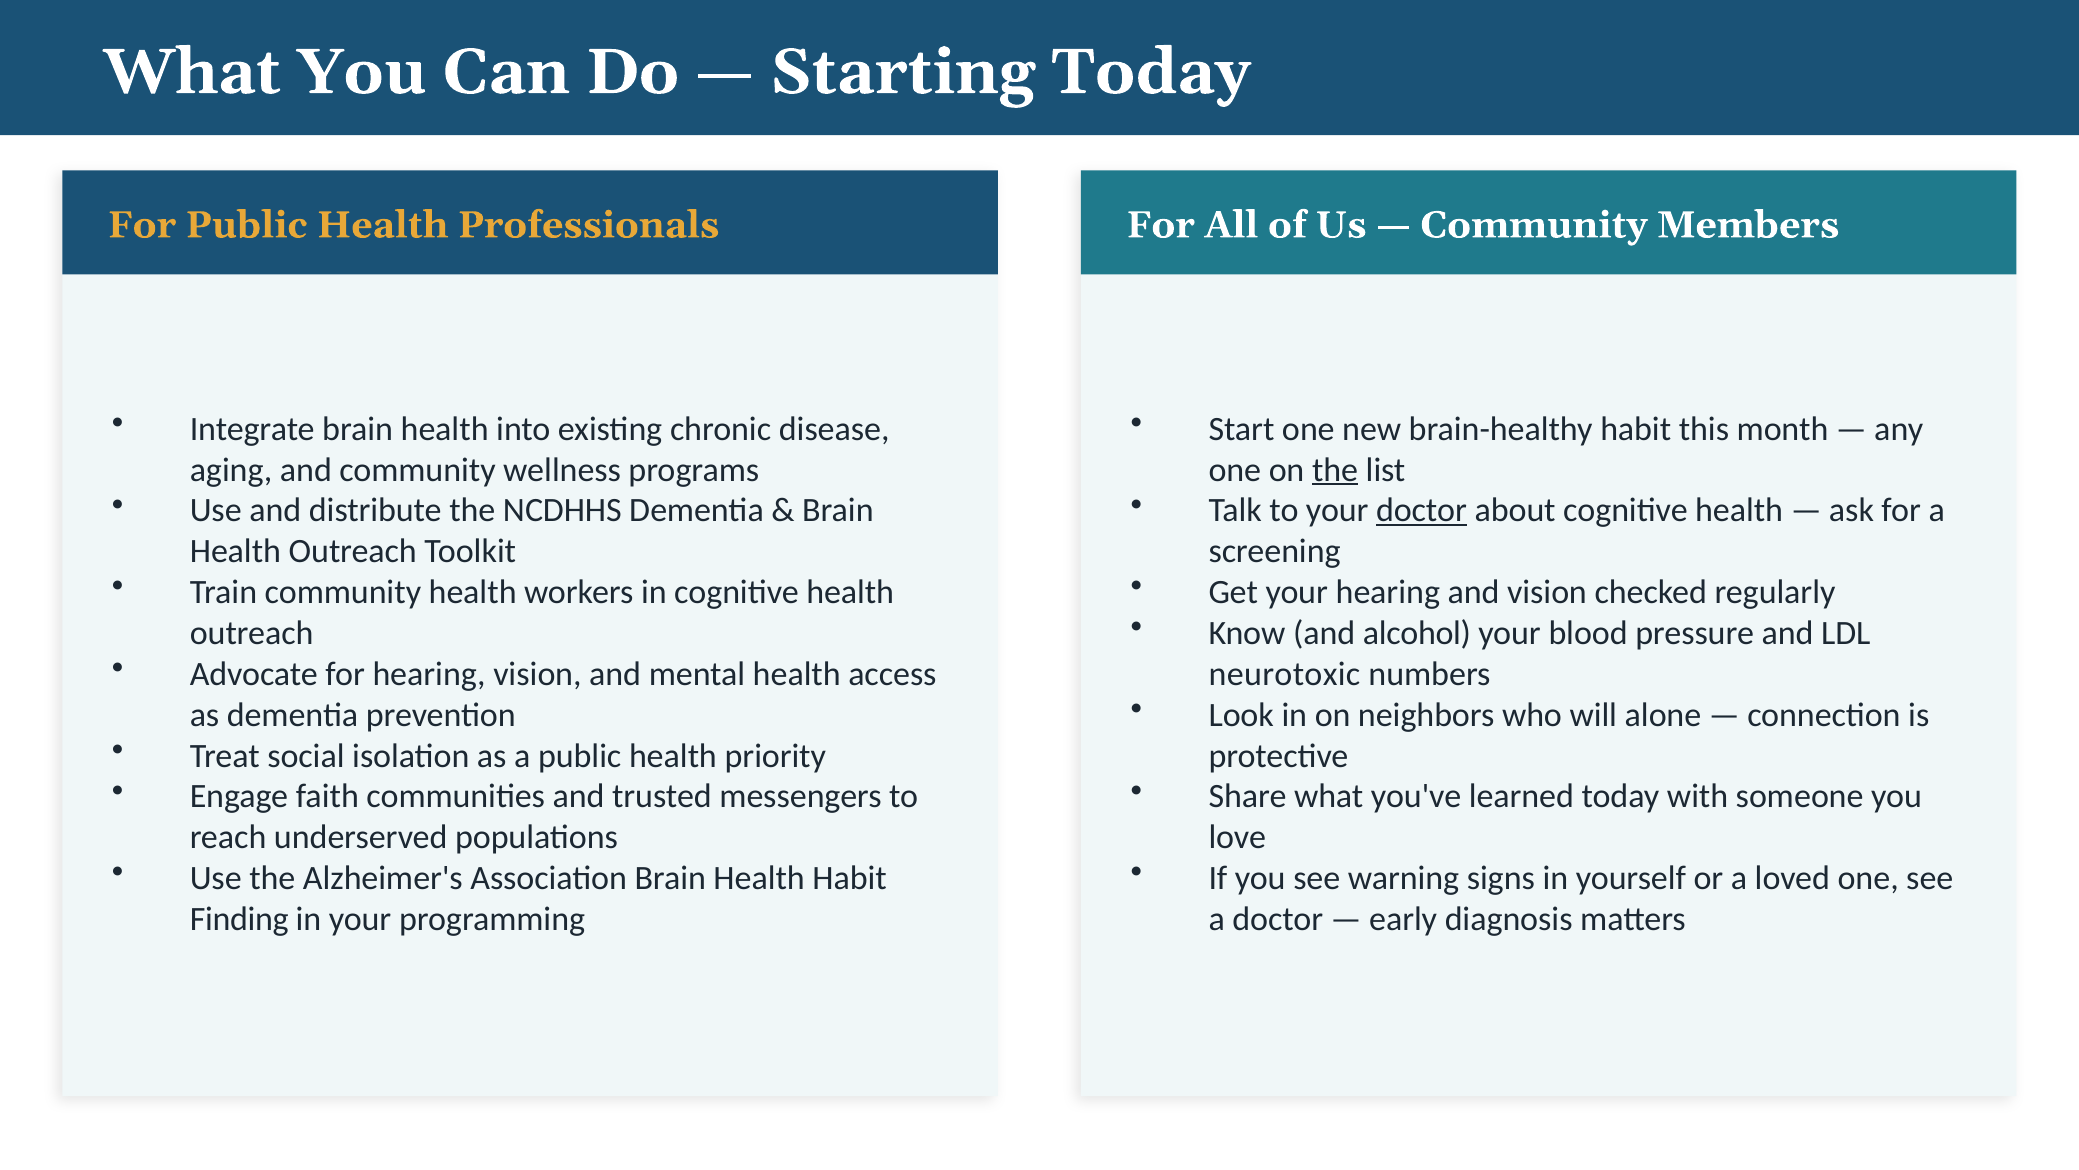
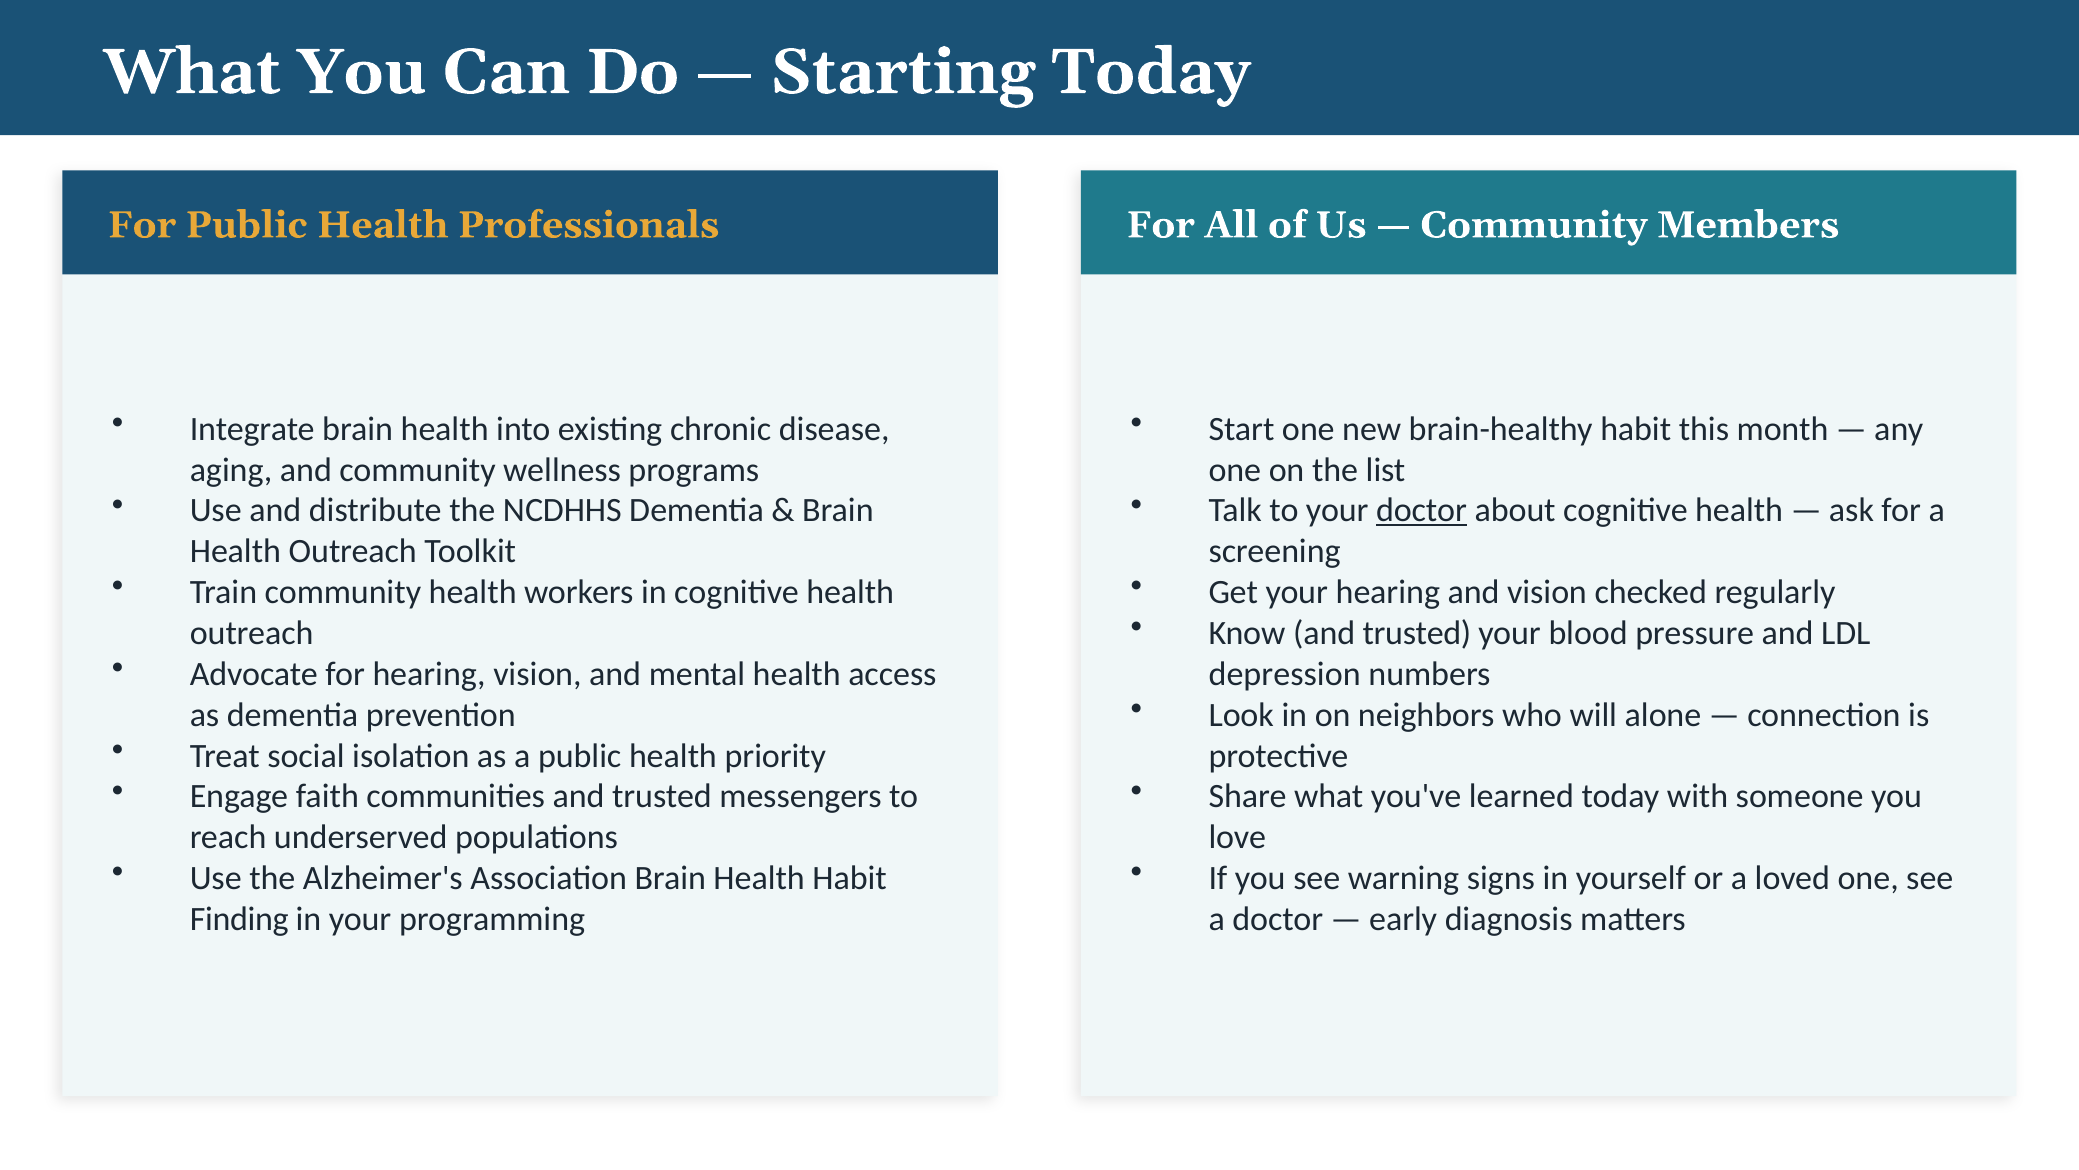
the at (1335, 470) underline: present -> none
Know and alcohol: alcohol -> trusted
neurotoxic: neurotoxic -> depression
